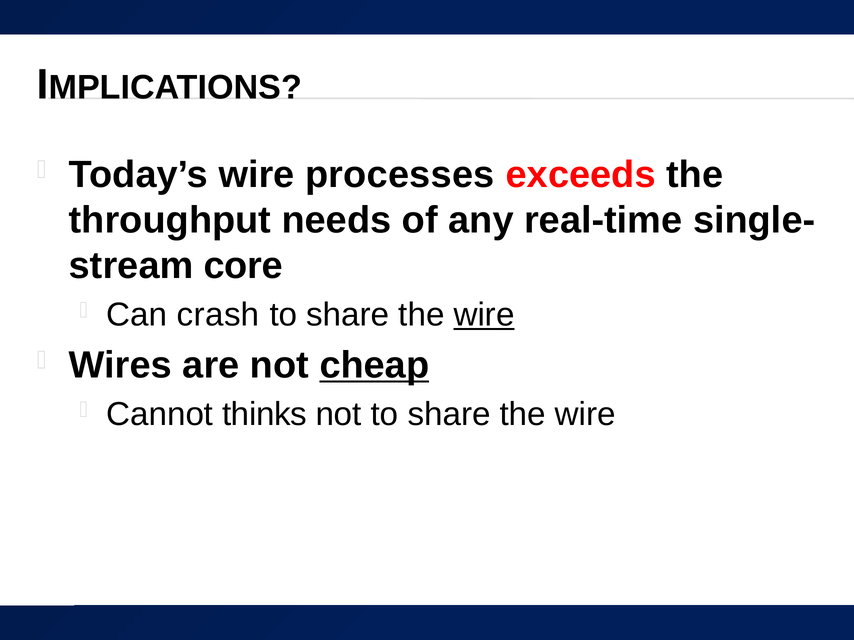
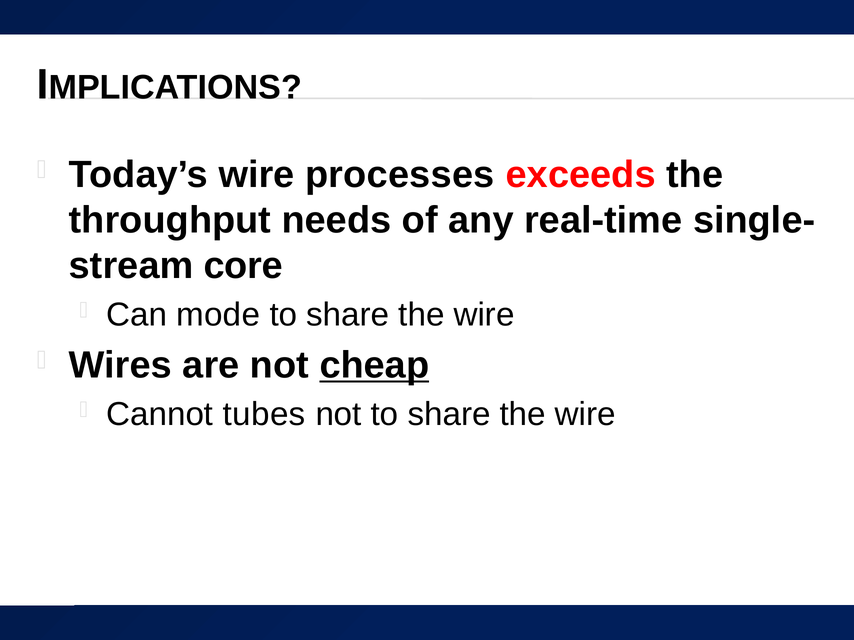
crash: crash -> mode
wire at (484, 315) underline: present -> none
thinks: thinks -> tubes
